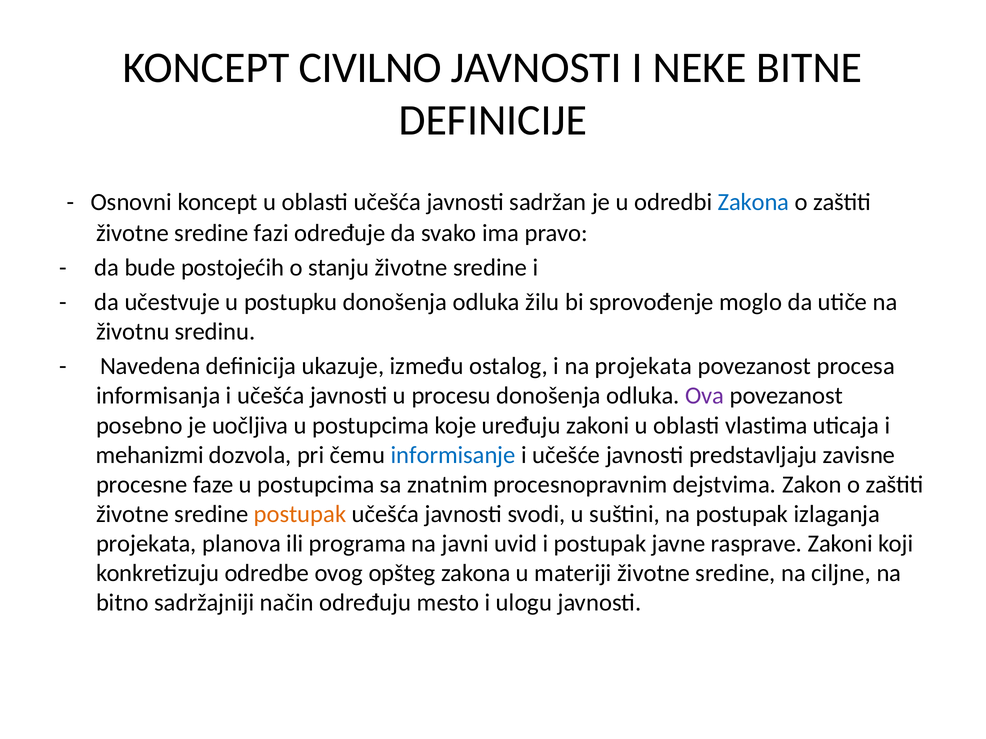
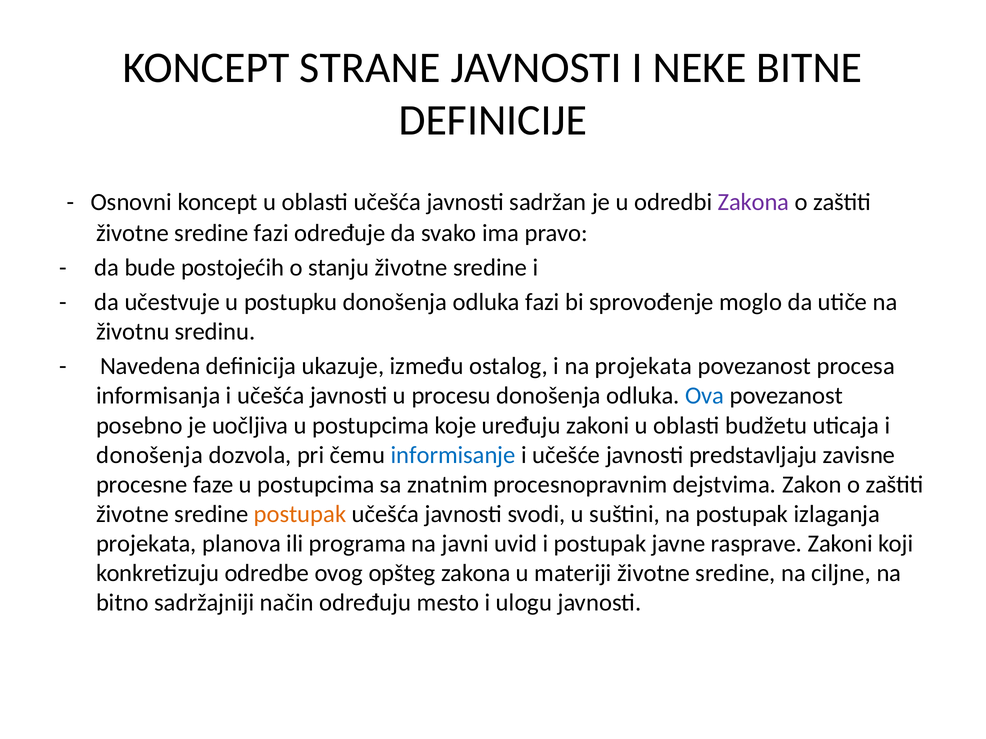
CIVILNO: CIVILNO -> STRANE
Zakona at (754, 202) colour: blue -> purple
odluka žilu: žilu -> fazi
Ova colour: purple -> blue
vlastima: vlastima -> budžetu
mehanizmi at (150, 455): mehanizmi -> donošenja
